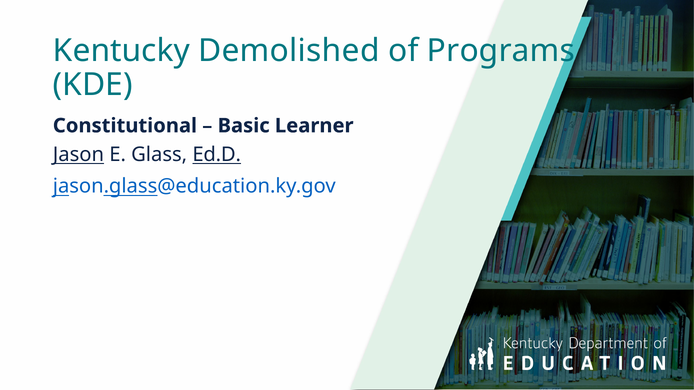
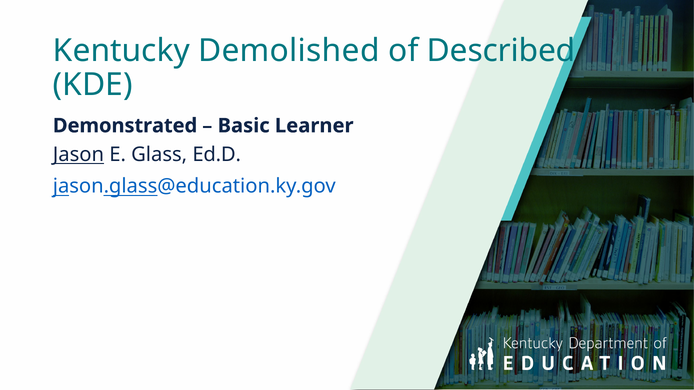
Programs: Programs -> Described
Constitutional: Constitutional -> Demonstrated
Ed.D underline: present -> none
